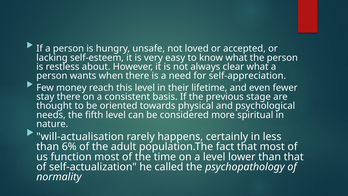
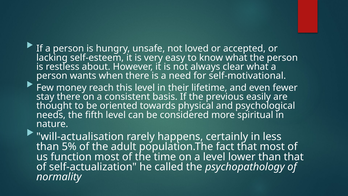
self-appreciation: self-appreciation -> self-motivational
stage: stage -> easily
6%: 6% -> 5%
